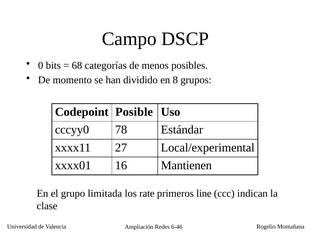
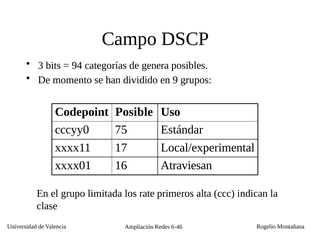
0: 0 -> 3
68: 68 -> 94
menos: menos -> genera
8: 8 -> 9
78: 78 -> 75
27: 27 -> 17
Mantienen: Mantienen -> Atraviesan
line: line -> alta
